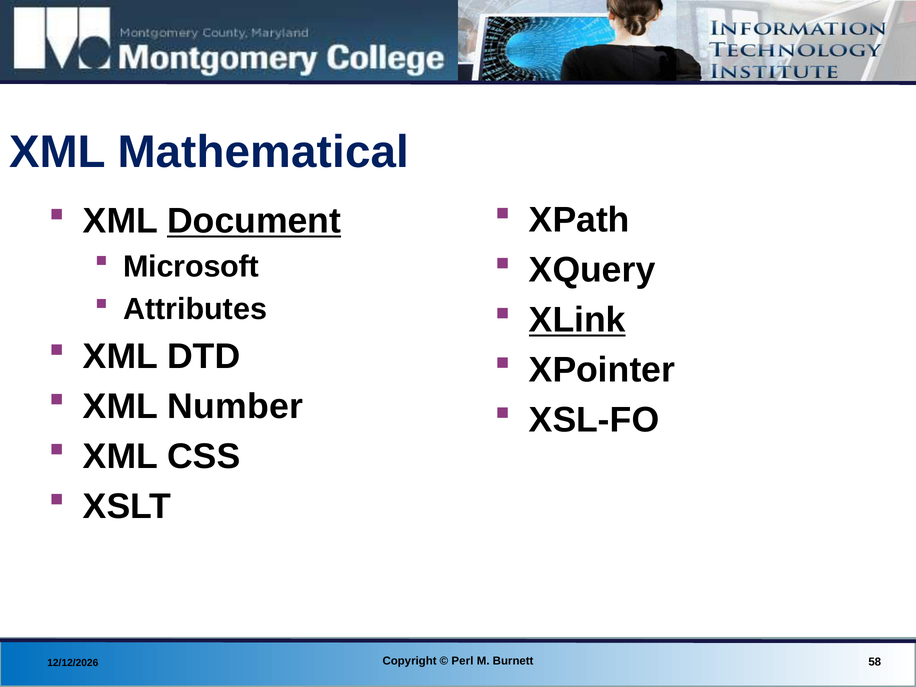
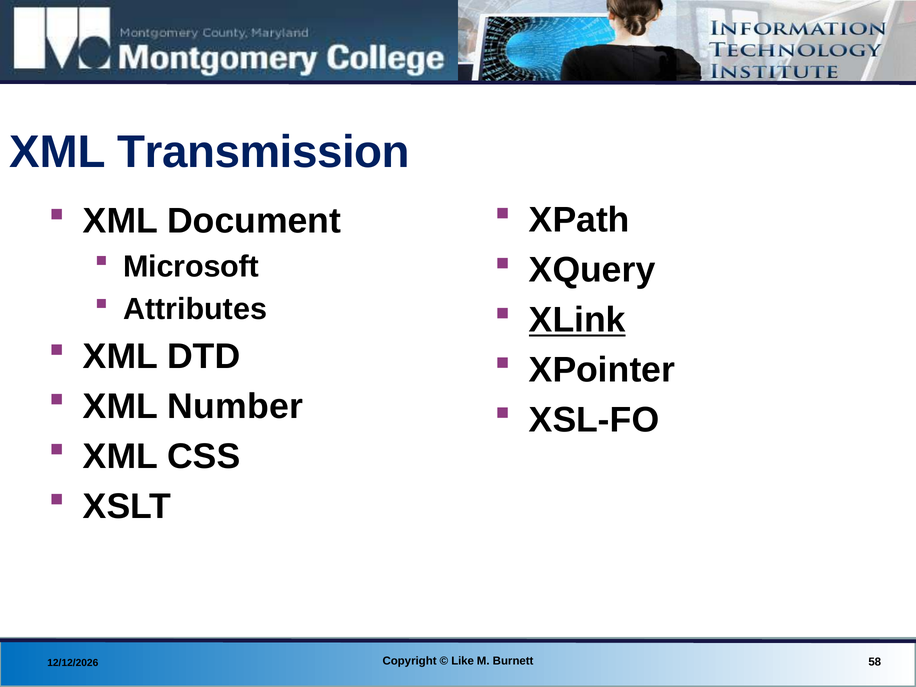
Mathematical: Mathematical -> Transmission
Document underline: present -> none
Perl: Perl -> Like
